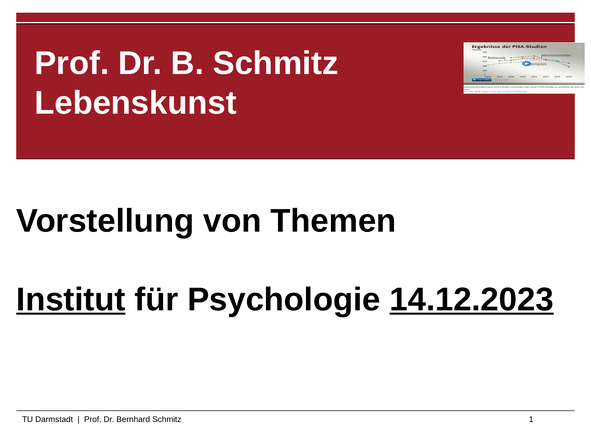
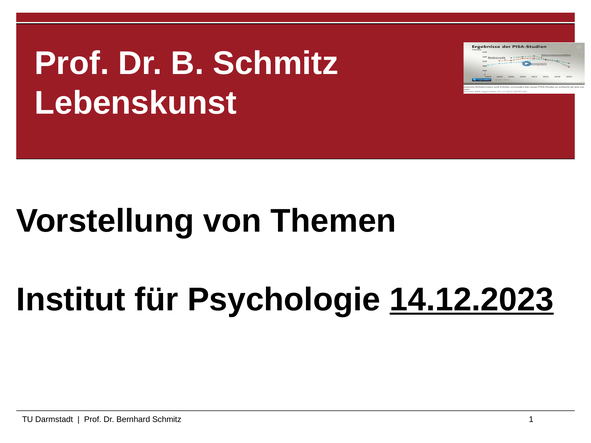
Institut underline: present -> none
